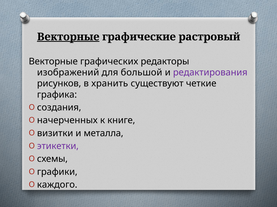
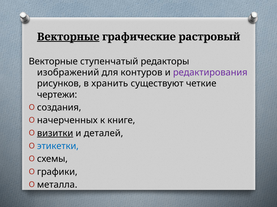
графических: графических -> ступенчатый
большой: большой -> контуров
графика: графика -> чертежи
визитки underline: none -> present
металла: металла -> деталей
этикетки colour: purple -> blue
каждого: каждого -> металла
